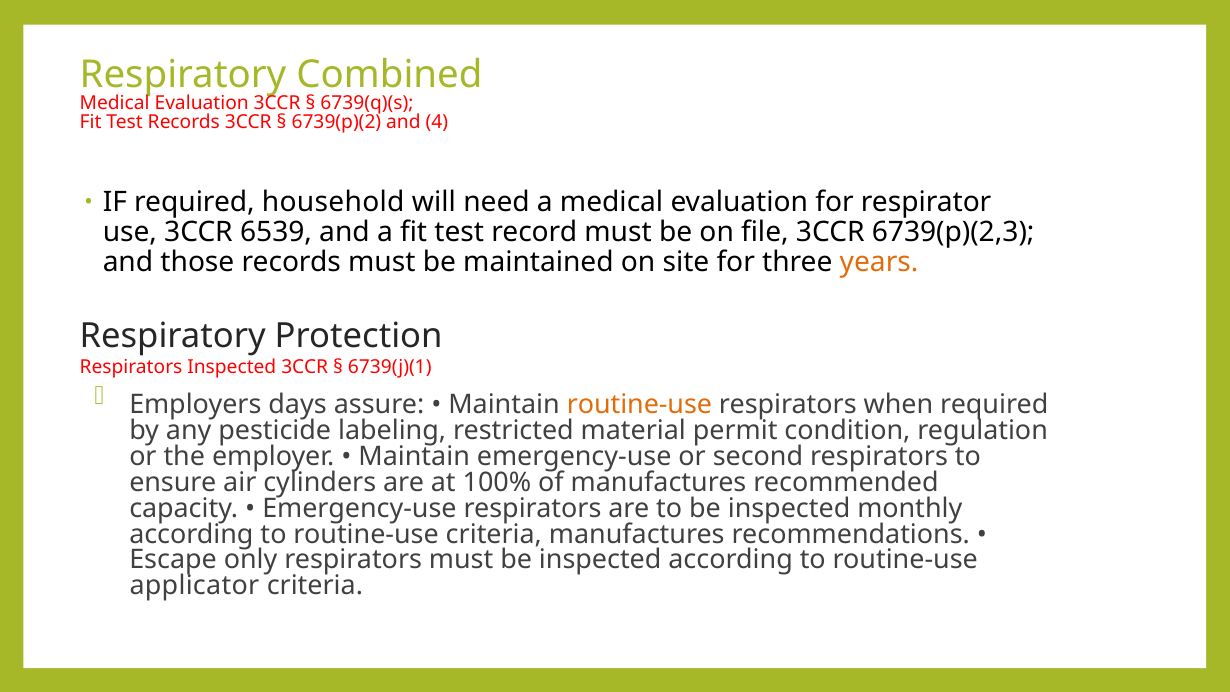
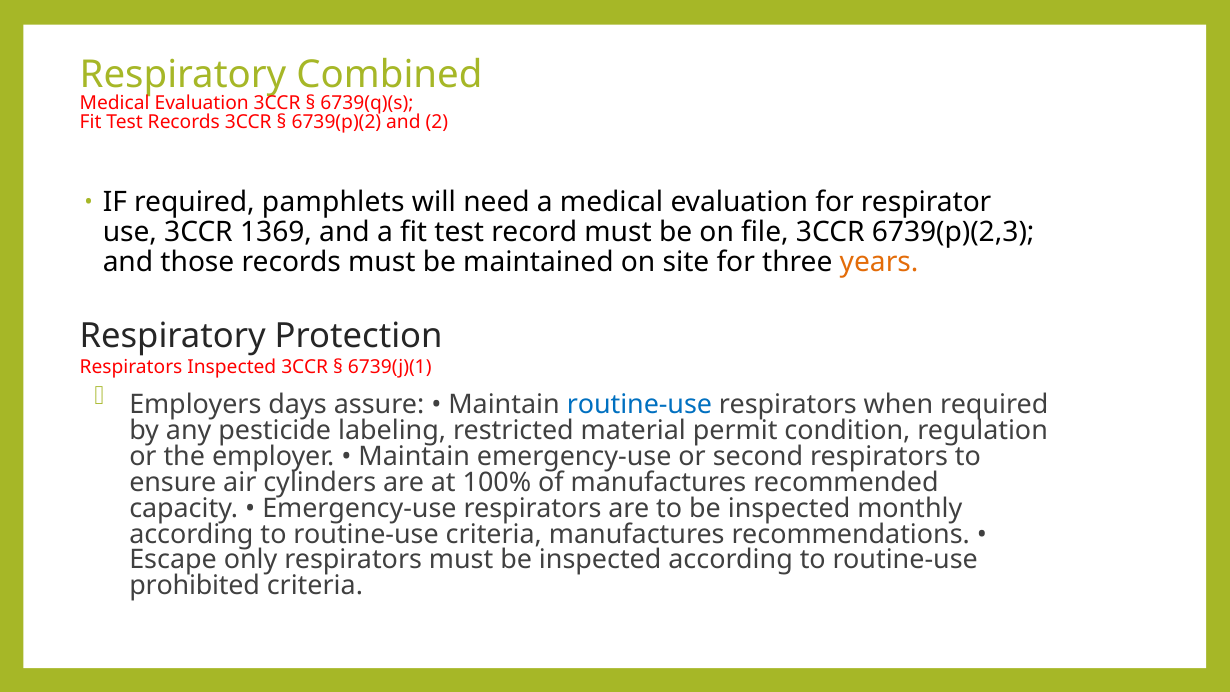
4: 4 -> 2
household: household -> pamphlets
6539: 6539 -> 1369
routine-use at (639, 405) colour: orange -> blue
applicator: applicator -> prohibited
